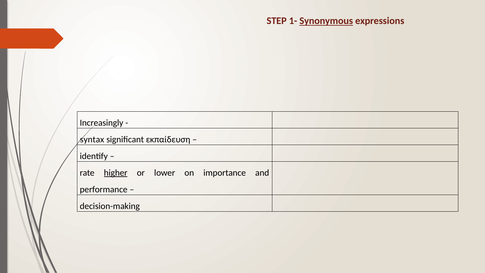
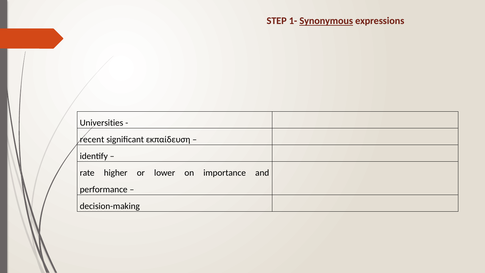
Increasingly: Increasingly -> Universities
syntax: syntax -> recent
higher underline: present -> none
